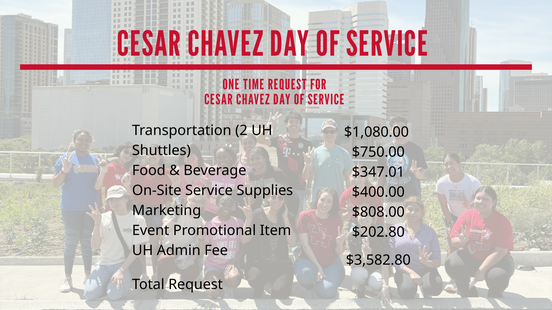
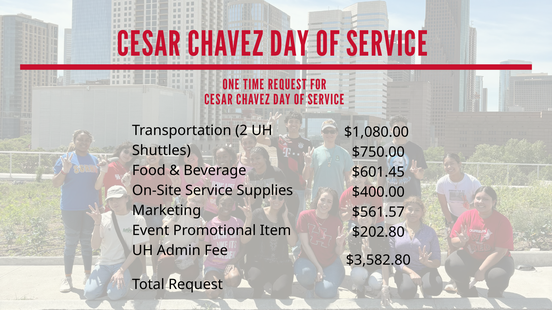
$347.01: $347.01 -> $601.45
$808.00: $808.00 -> $561.57
